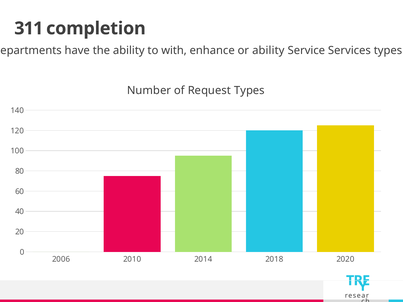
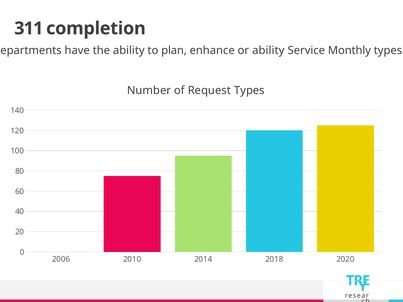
with: with -> plan
Services: Services -> Monthly
